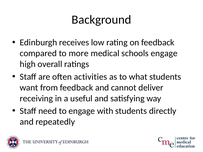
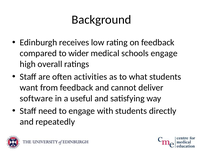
more: more -> wider
receiving: receiving -> software
